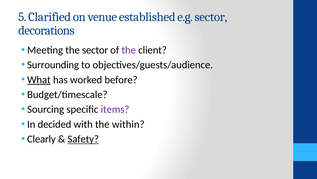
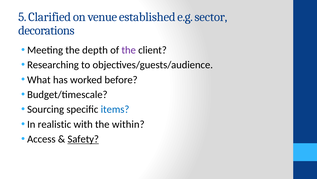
the sector: sector -> depth
Surrounding: Surrounding -> Researching
What underline: present -> none
items colour: purple -> blue
decided: decided -> realistic
Clearly: Clearly -> Access
